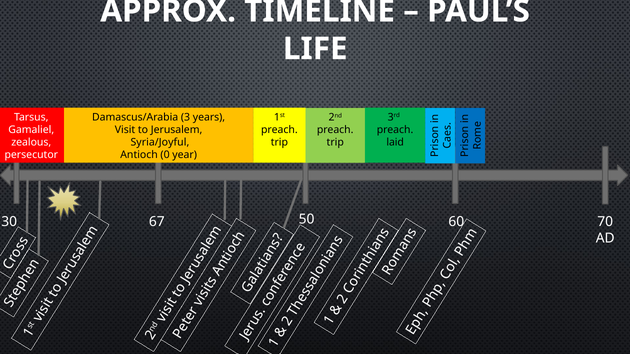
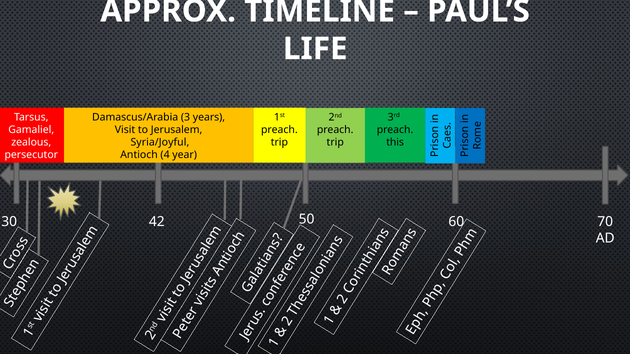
laid: laid -> this
0: 0 -> 4
67: 67 -> 42
